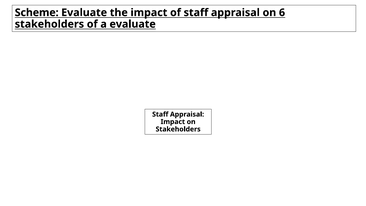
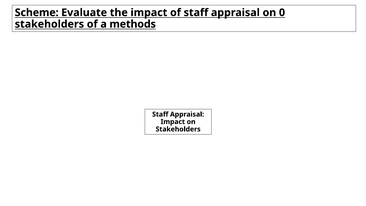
6: 6 -> 0
a evaluate: evaluate -> methods
